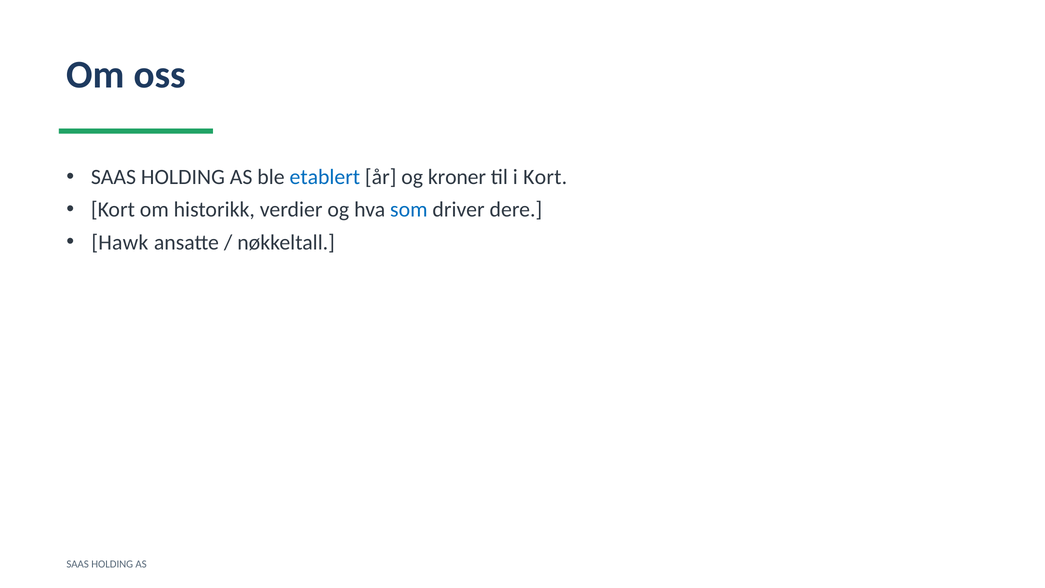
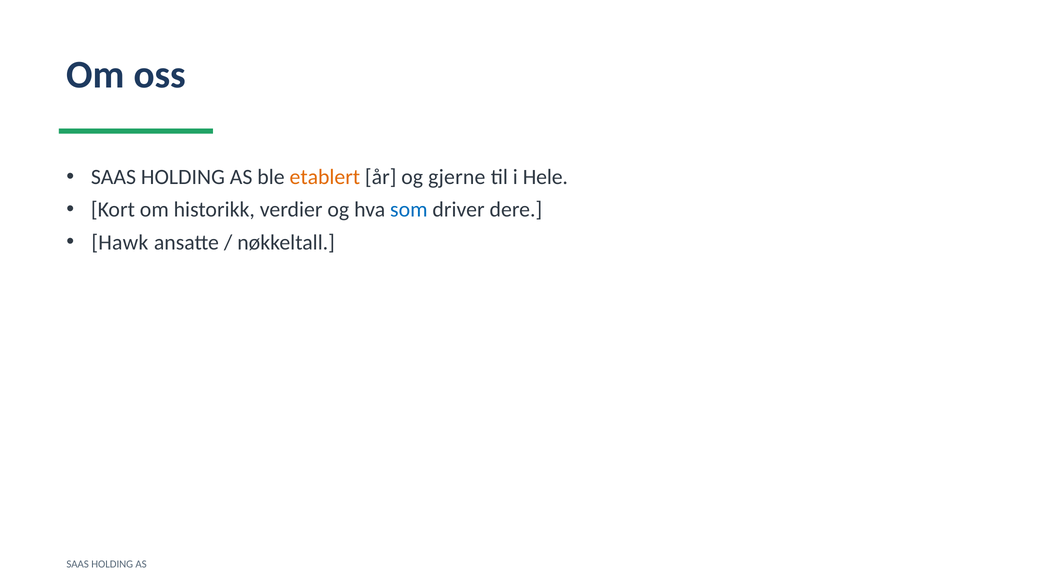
etablert colour: blue -> orange
kroner: kroner -> gjerne
i Kort: Kort -> Hele
